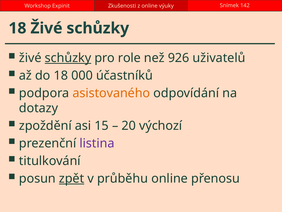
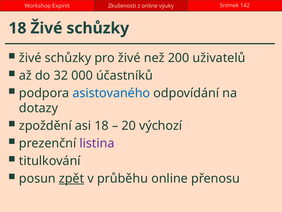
schůzky at (68, 58) underline: present -> none
pro role: role -> živé
926: 926 -> 200
do 18: 18 -> 32
asistovaného colour: orange -> blue
asi 15: 15 -> 18
